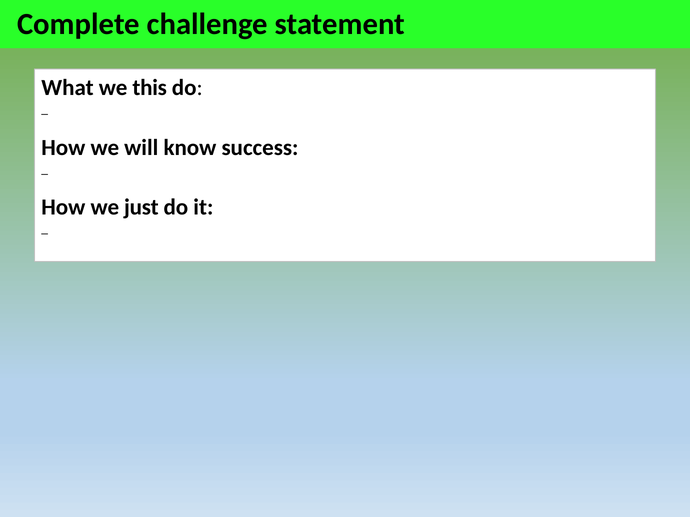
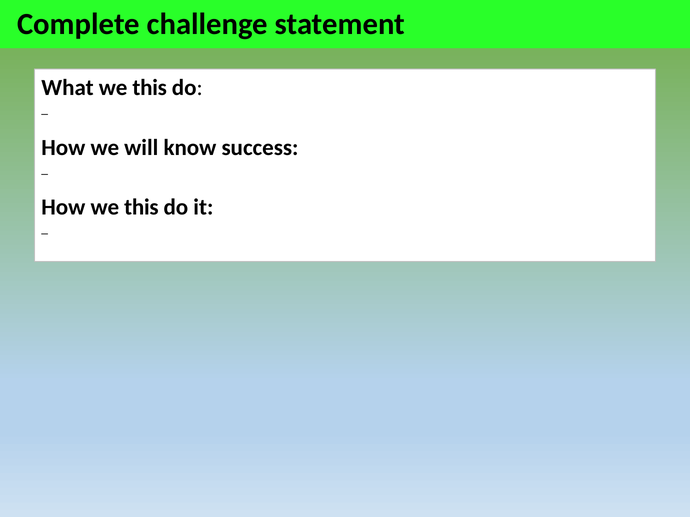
How we just: just -> this
